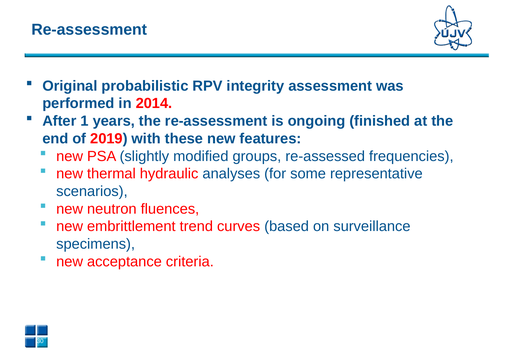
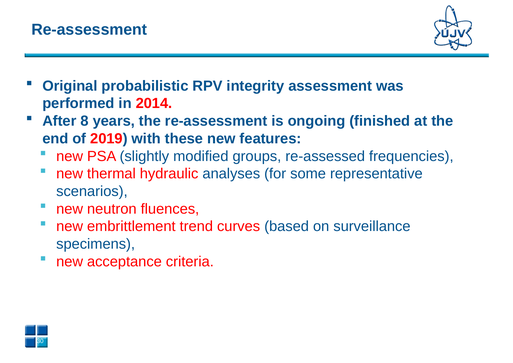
1: 1 -> 8
